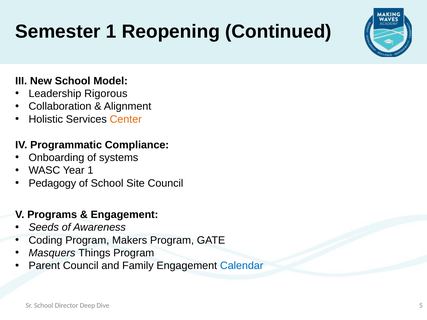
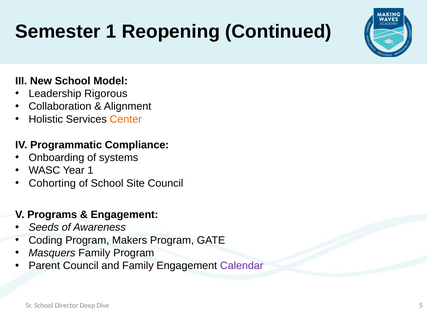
Pedagogy: Pedagogy -> Cohorting
Masquers Things: Things -> Family
Calendar colour: blue -> purple
